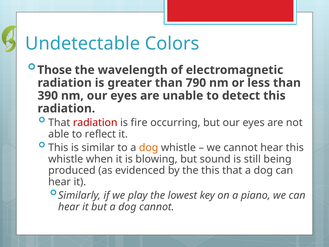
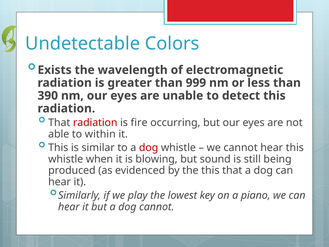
Those: Those -> Exists
790: 790 -> 999
reflect: reflect -> within
dog at (149, 148) colour: orange -> red
